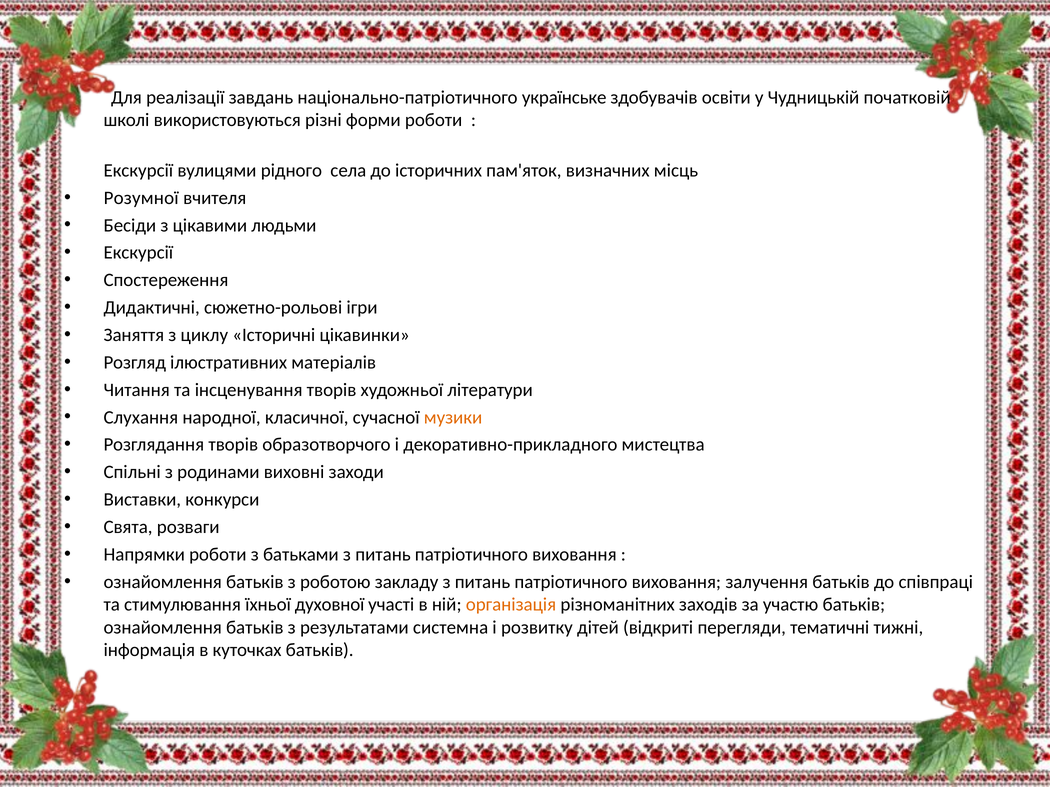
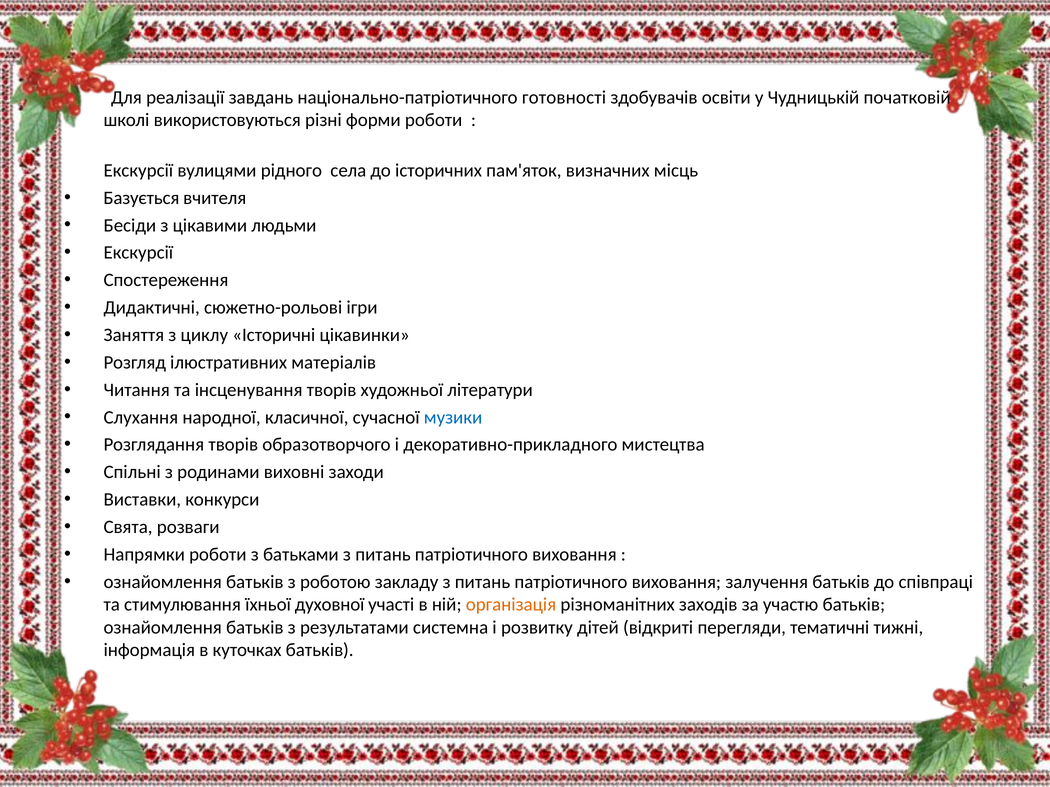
українське: українське -> готовності
Розумної: Розумної -> Базується
музики colour: orange -> blue
